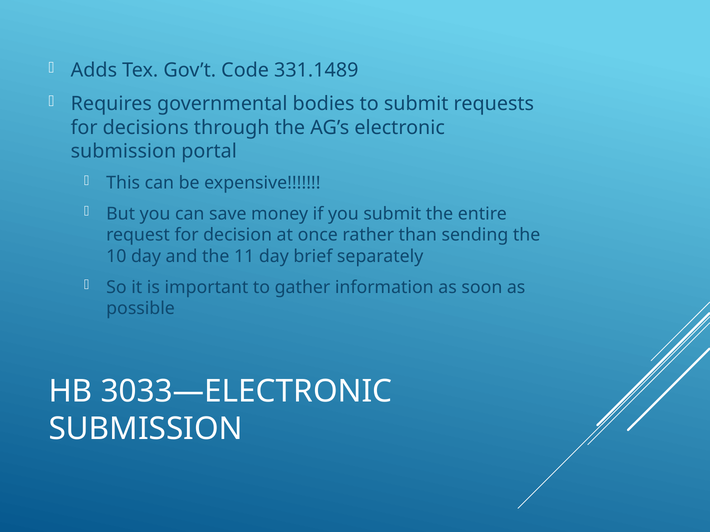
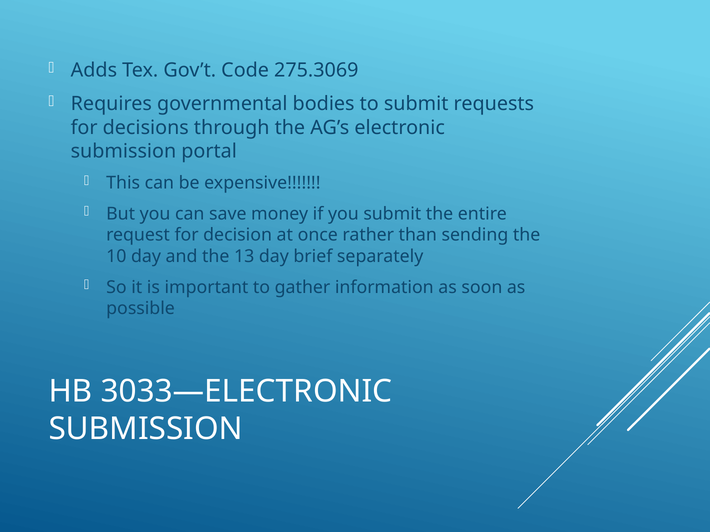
331.1489: 331.1489 -> 275.3069
11: 11 -> 13
